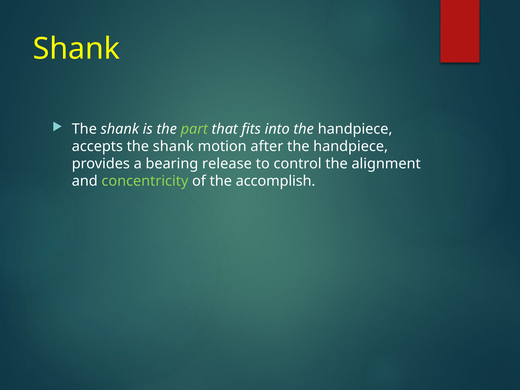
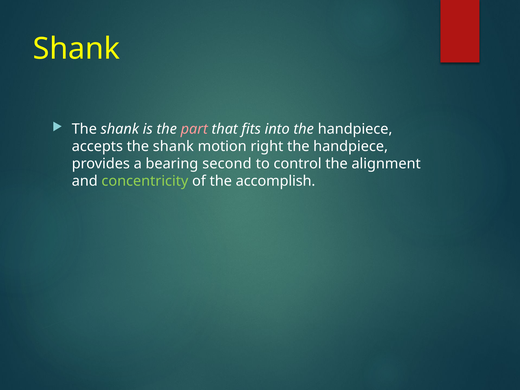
part colour: light green -> pink
after: after -> right
release: release -> second
